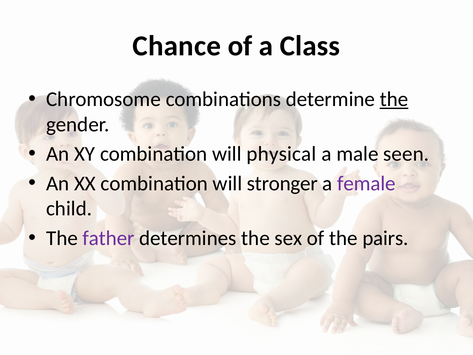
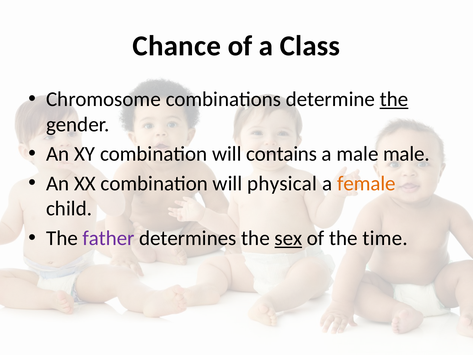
physical: physical -> contains
male seen: seen -> male
stronger: stronger -> physical
female colour: purple -> orange
sex underline: none -> present
pairs: pairs -> time
